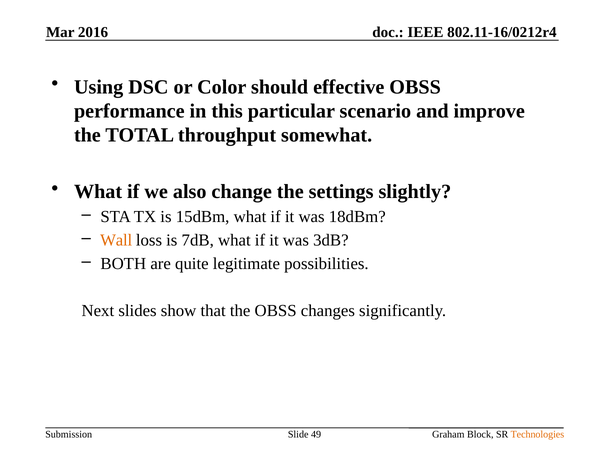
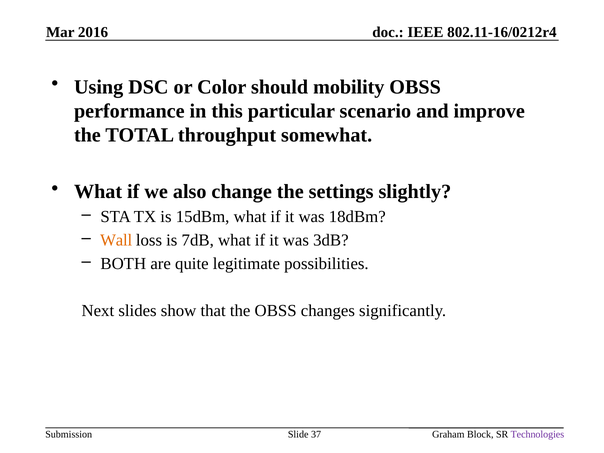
effective: effective -> mobility
49: 49 -> 37
Technologies colour: orange -> purple
